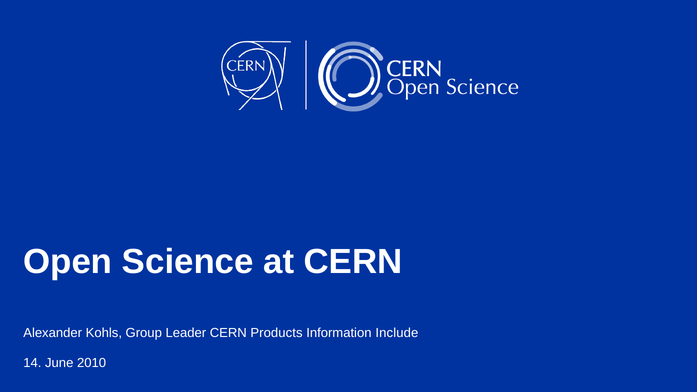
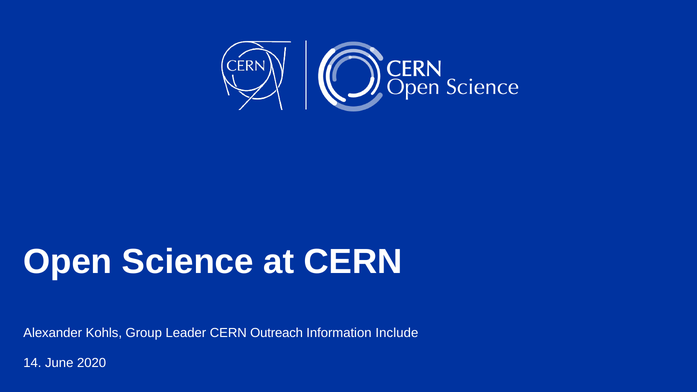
Products: Products -> Outreach
2010: 2010 -> 2020
